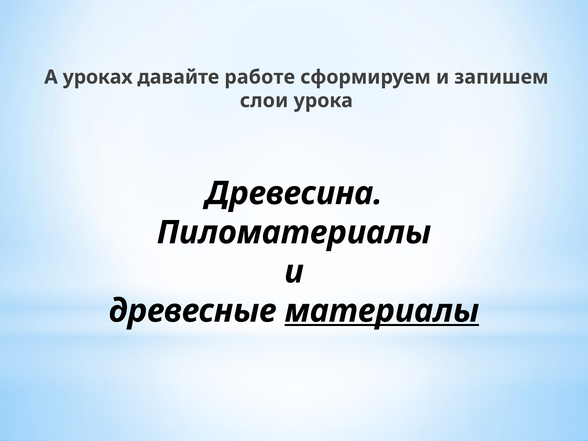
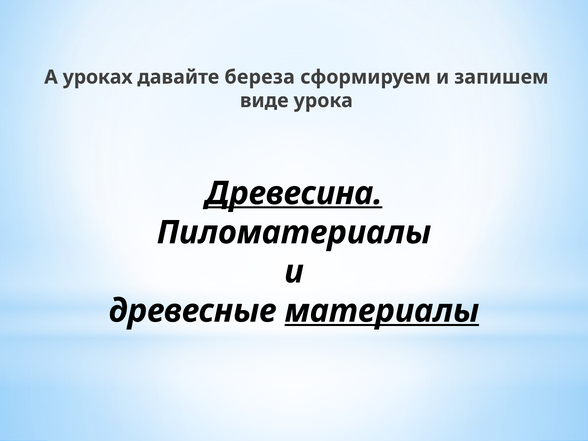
работе: работе -> береза
слои: слои -> виде
Древесина underline: none -> present
